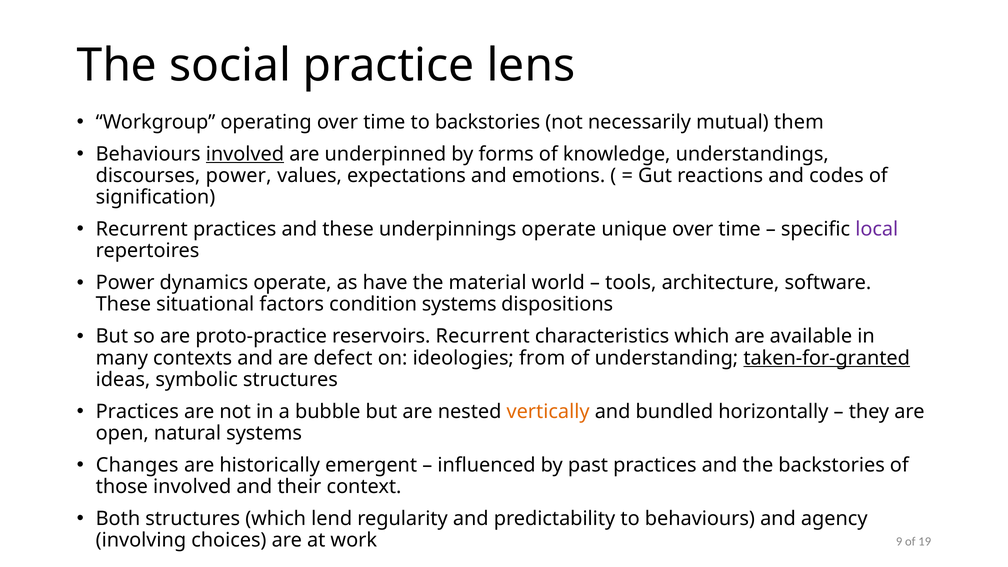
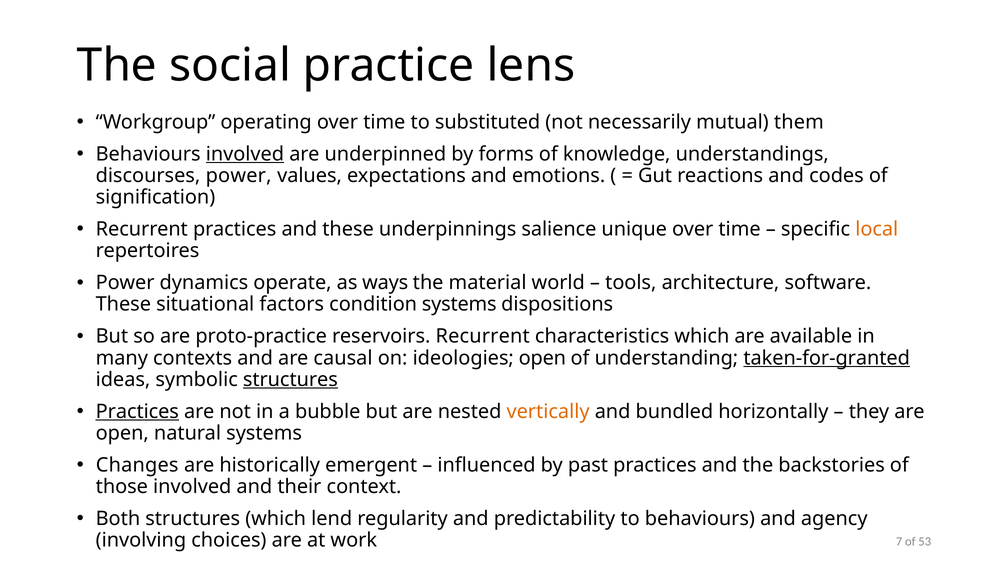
to backstories: backstories -> substituted
underpinnings operate: operate -> salience
local colour: purple -> orange
have: have -> ways
defect: defect -> causal
ideologies from: from -> open
structures at (290, 380) underline: none -> present
Practices at (137, 412) underline: none -> present
9: 9 -> 7
19: 19 -> 53
